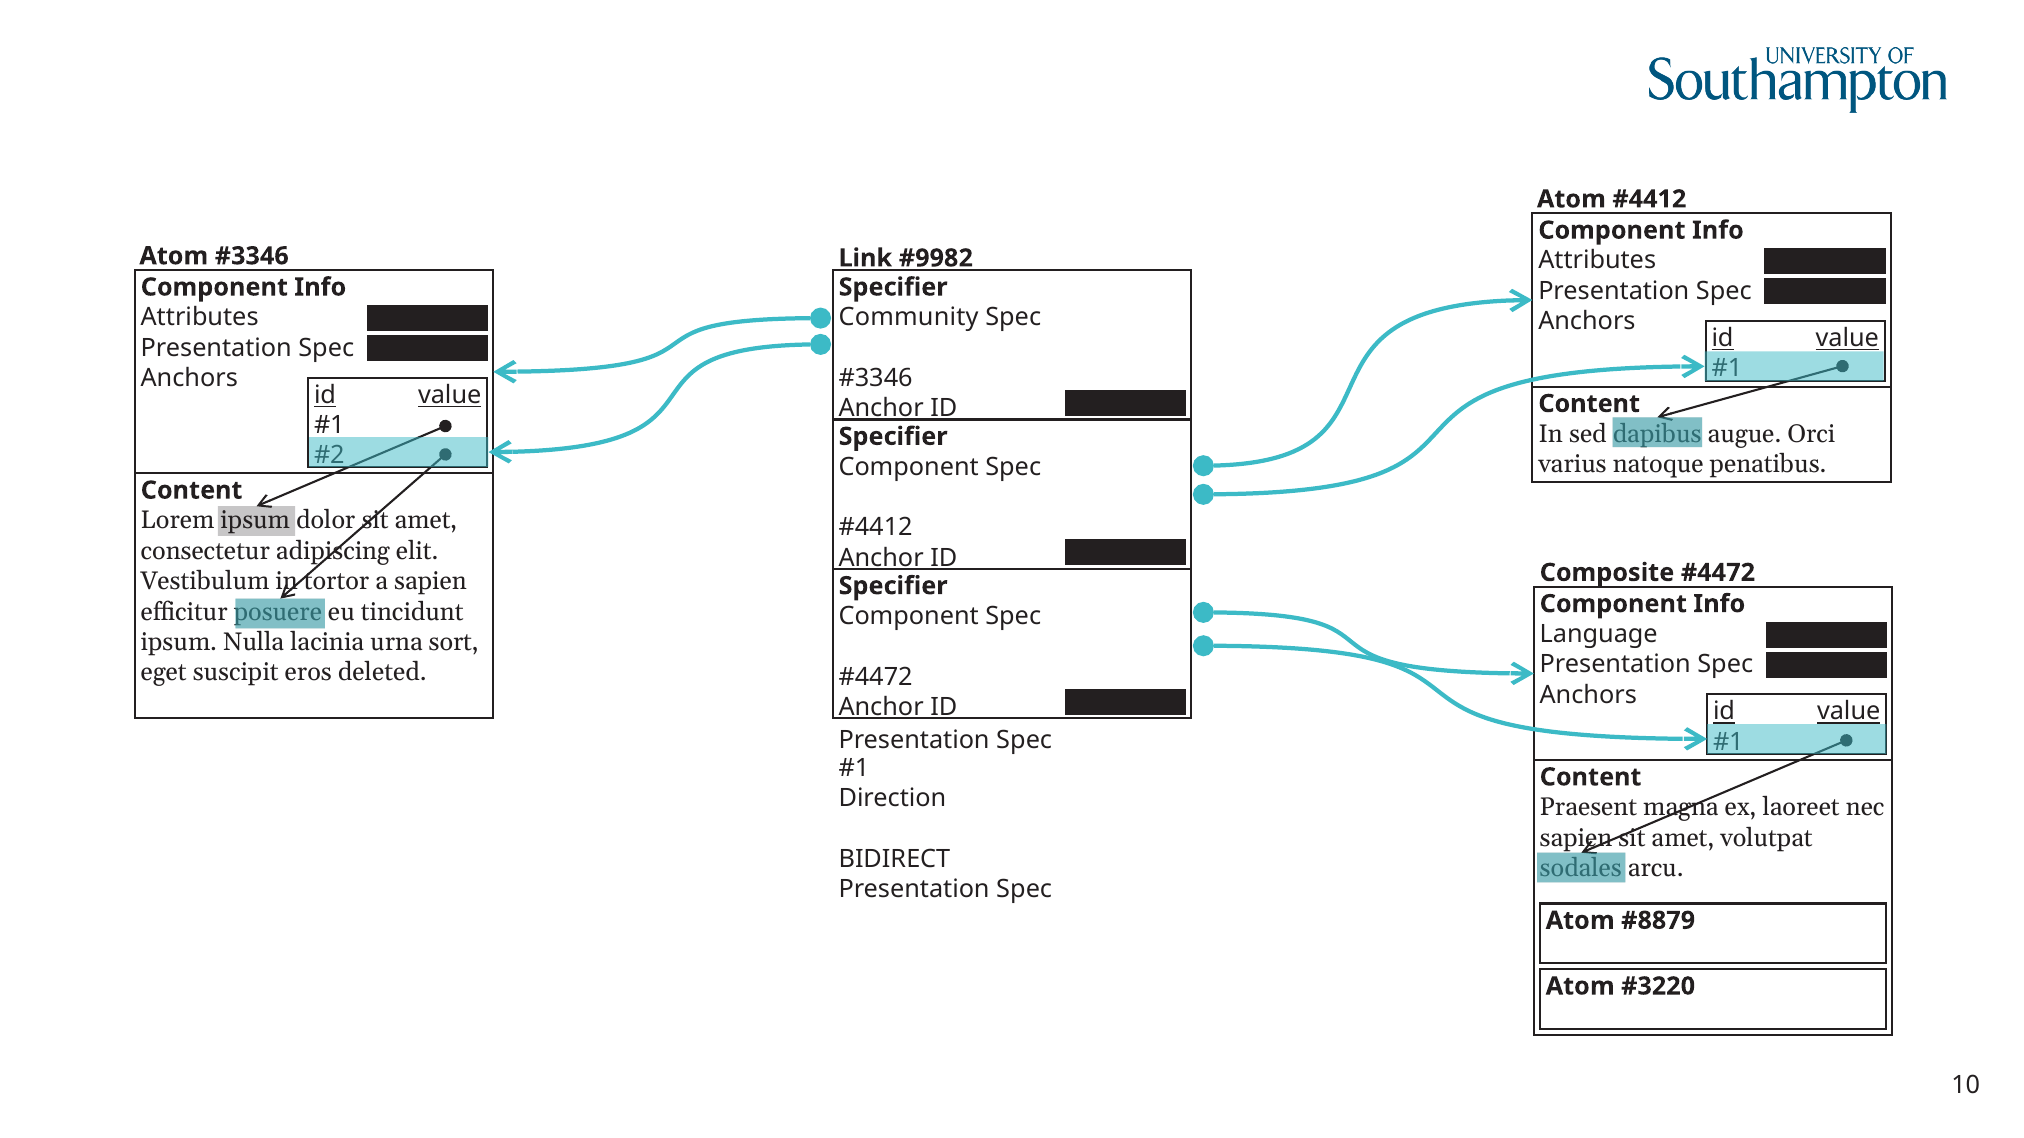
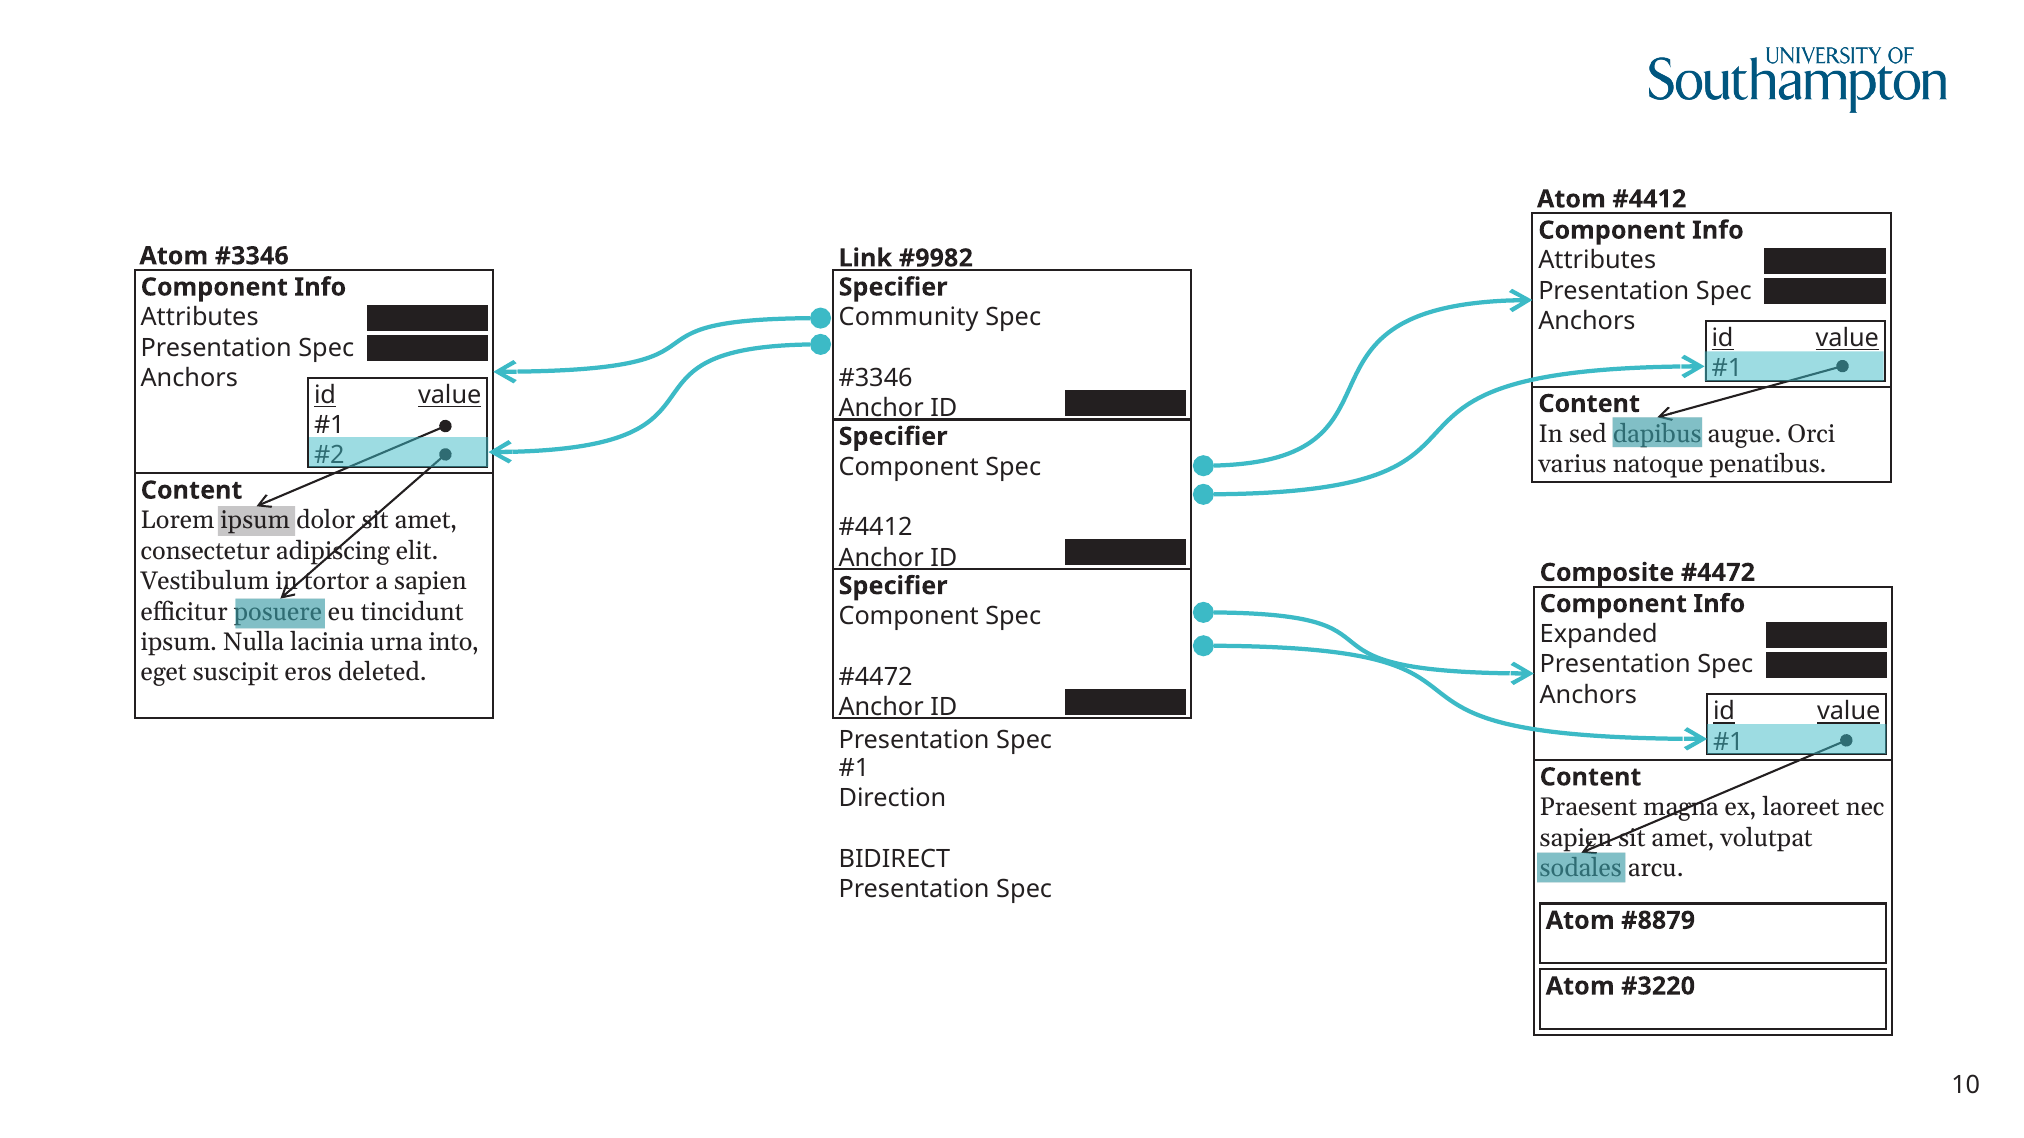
Language: Language -> Expanded
sort: sort -> into
